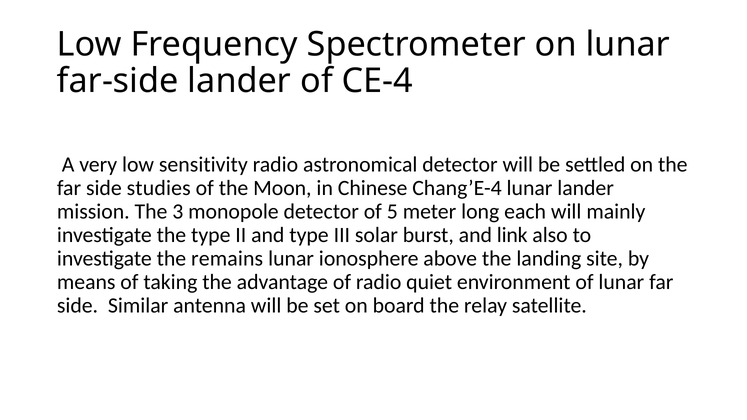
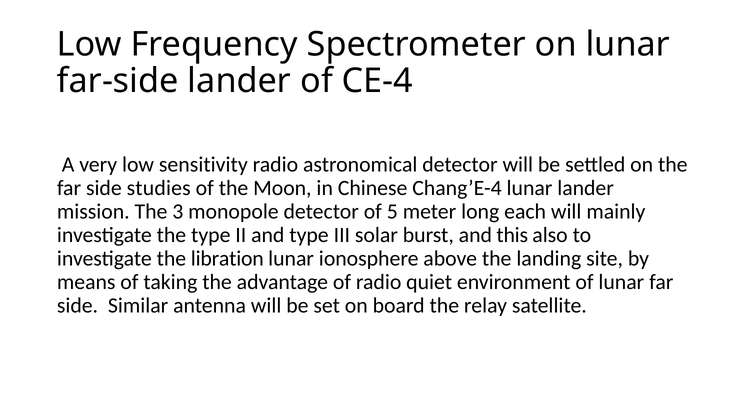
link: link -> this
remains: remains -> libration
